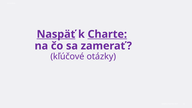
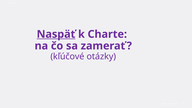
Charte underline: present -> none
